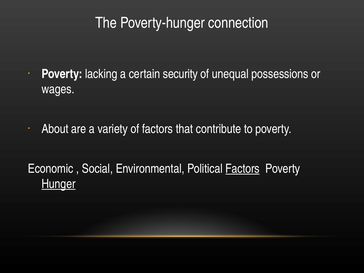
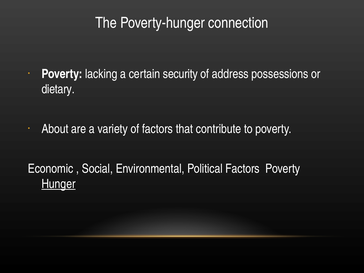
unequal: unequal -> address
wages: wages -> dietary
Factors at (243, 169) underline: present -> none
